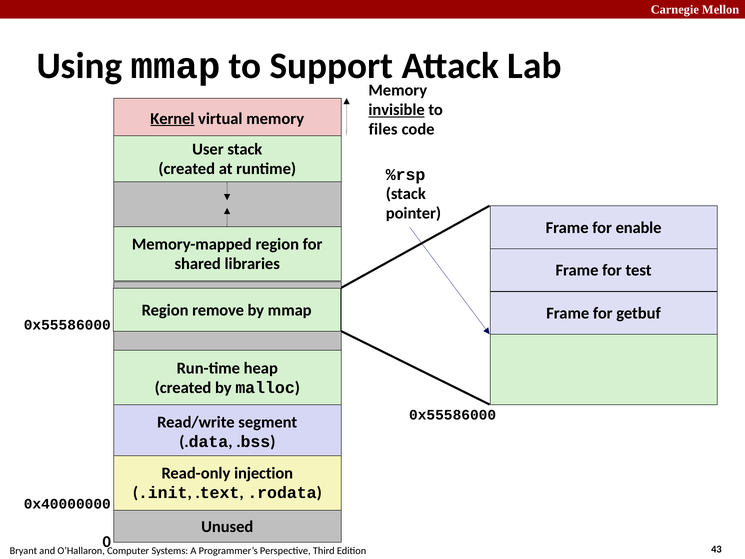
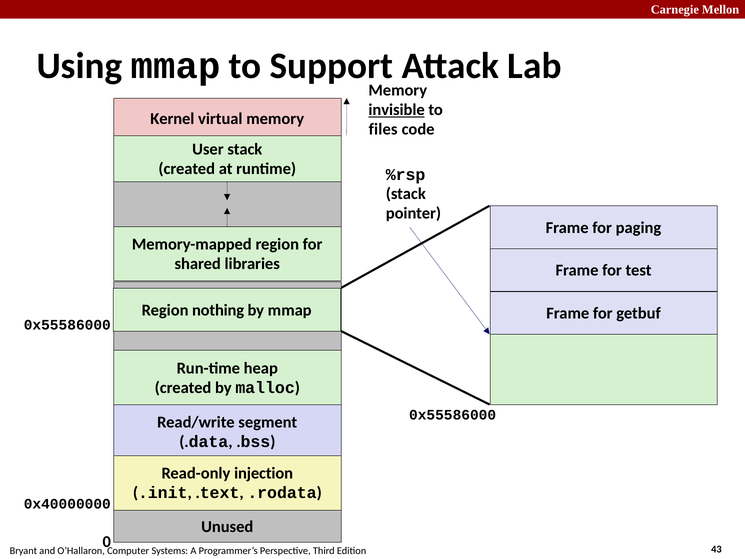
Kernel underline: present -> none
enable: enable -> paging
remove: remove -> nothing
